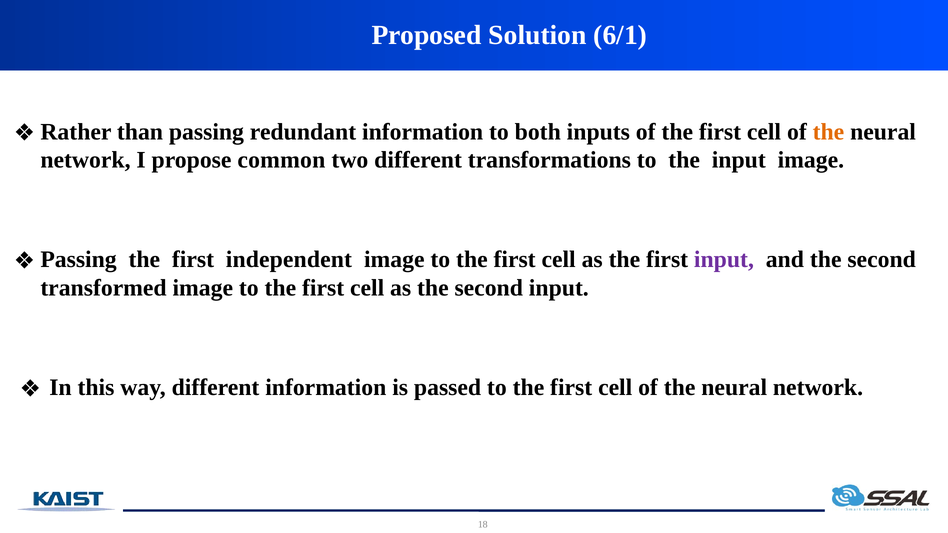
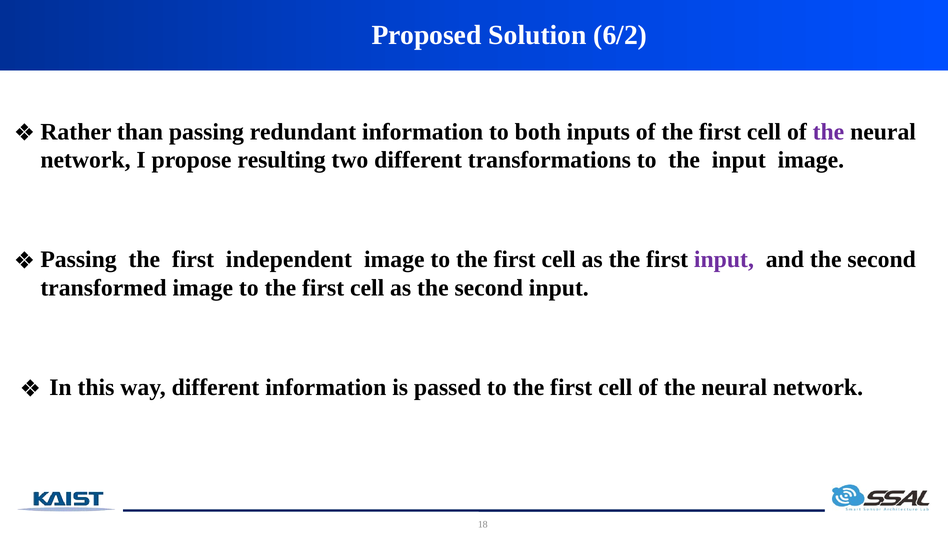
6/1: 6/1 -> 6/2
the at (828, 132) colour: orange -> purple
common: common -> resulting
